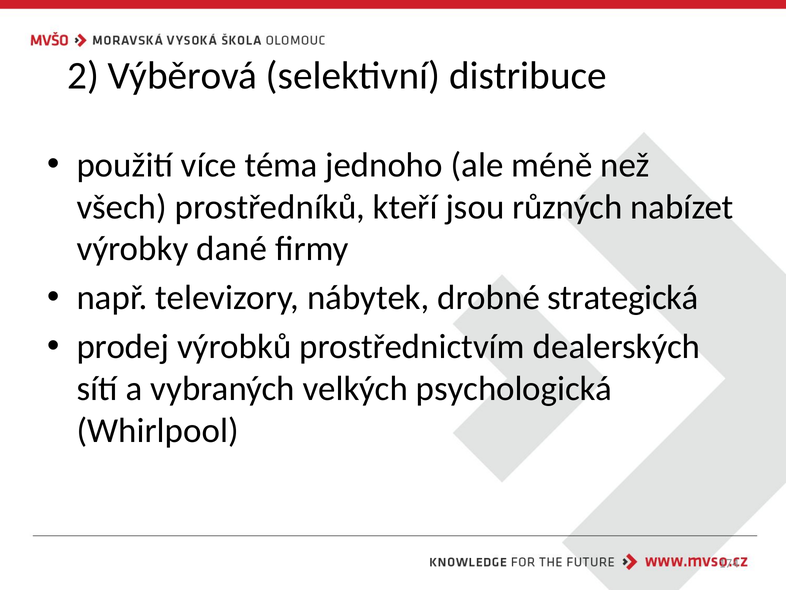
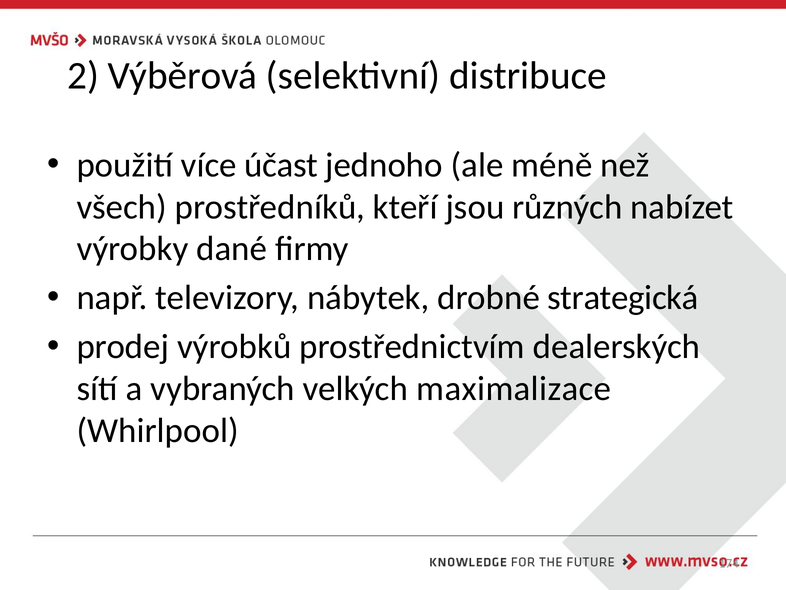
téma: téma -> účast
psychologická: psychologická -> maximalizace
